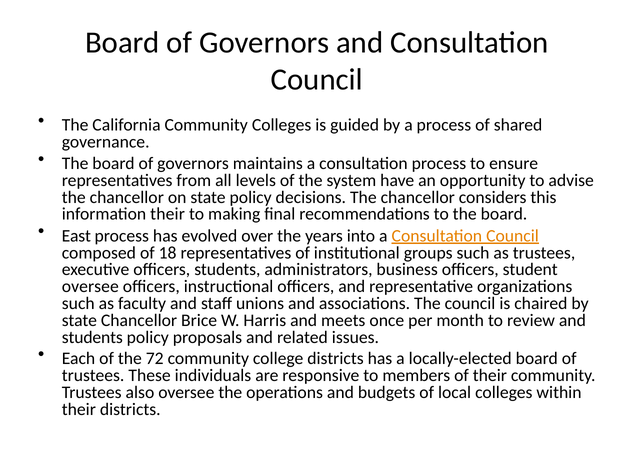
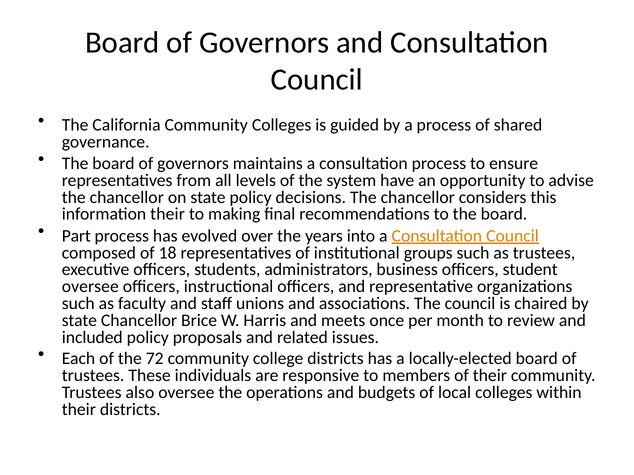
East: East -> Part
students at (92, 338): students -> included
